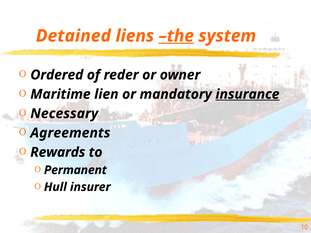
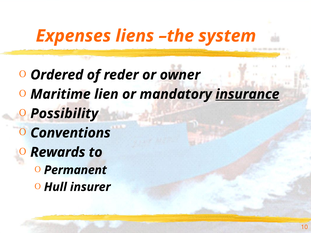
Detained: Detained -> Expenses
the underline: present -> none
Necessary: Necessary -> Possibility
Agreements: Agreements -> Conventions
